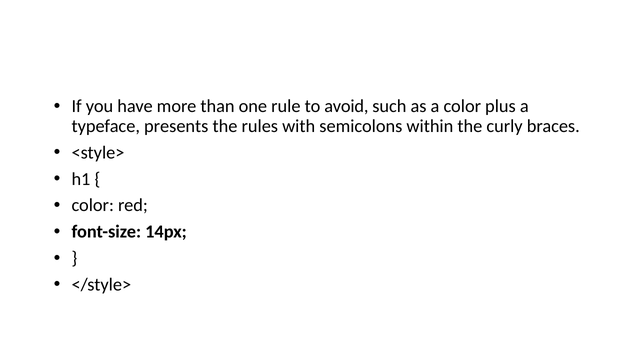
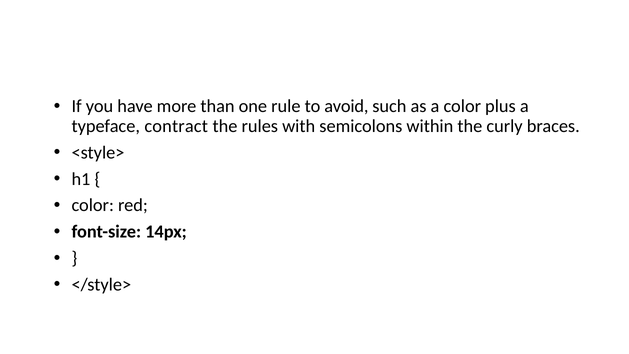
presents: presents -> contract
